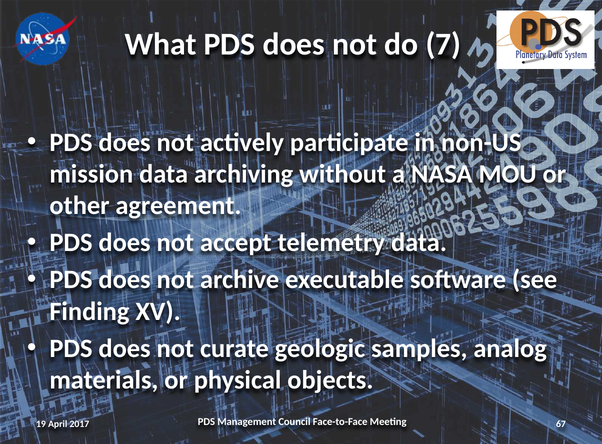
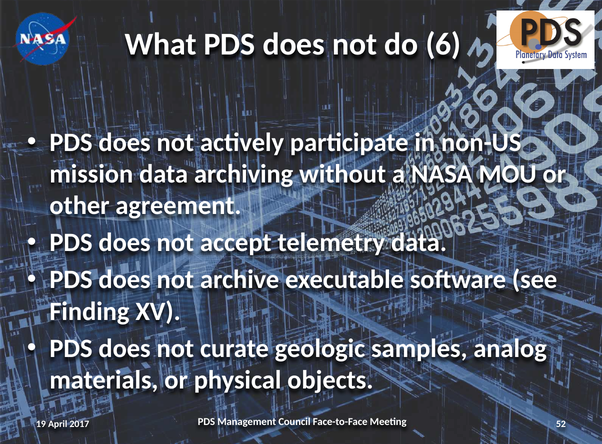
7: 7 -> 6
67: 67 -> 52
